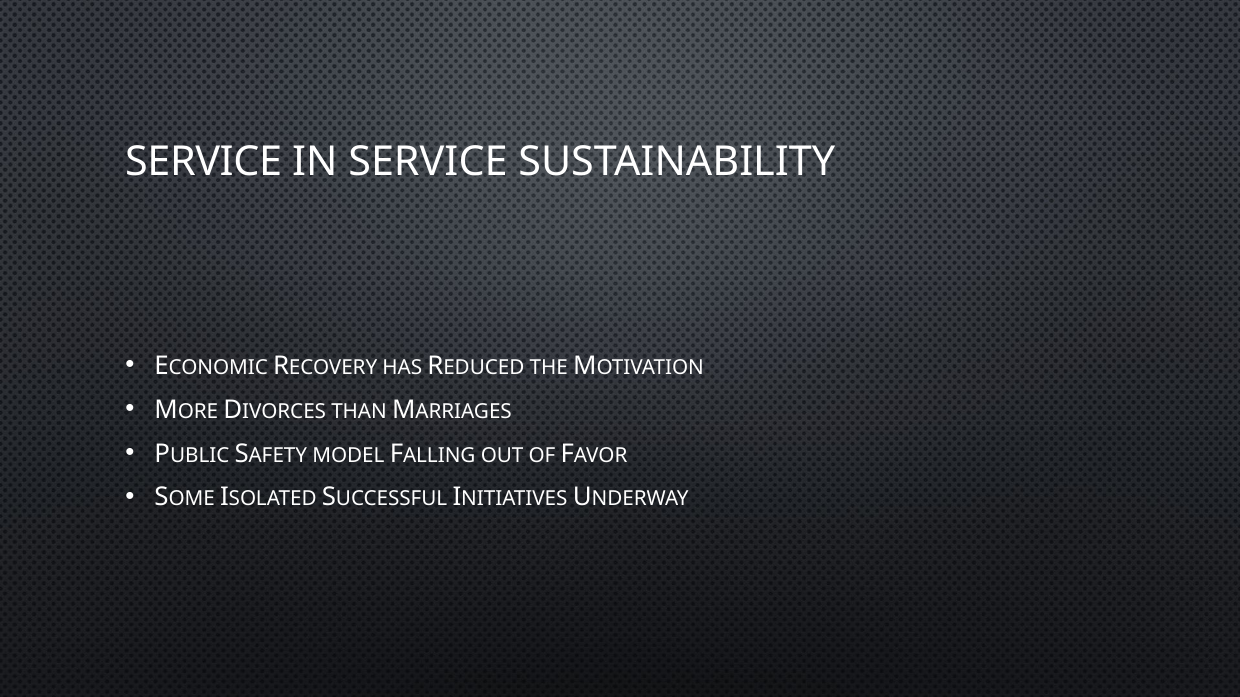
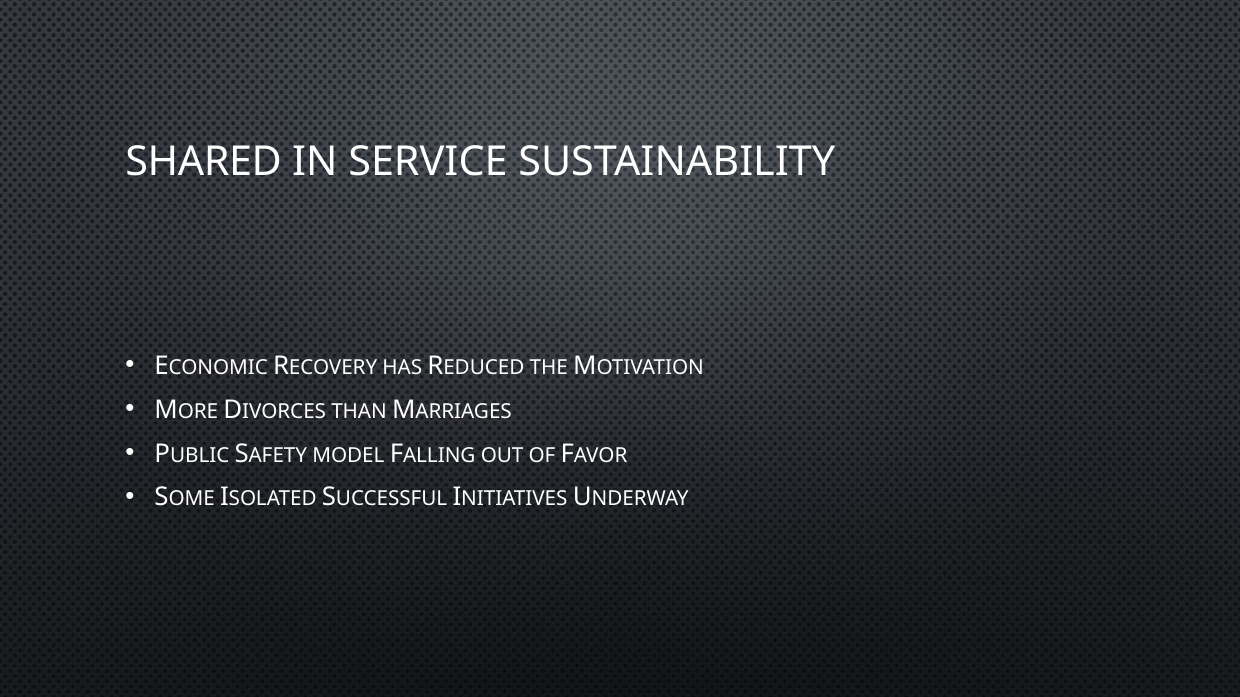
SERVICE at (204, 162): SERVICE -> SHARED
